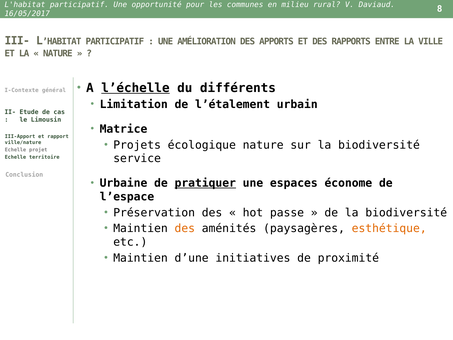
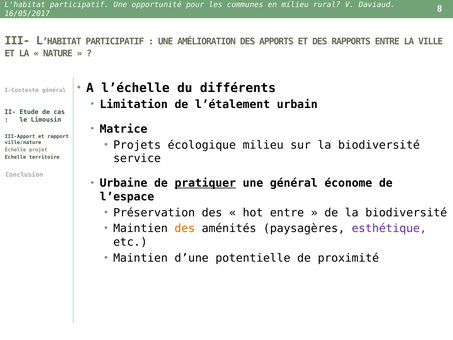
l’échelle underline: present -> none
écologique nature: nature -> milieu
une espaces: espaces -> général
hot passe: passe -> entre
esthétique colour: orange -> purple
initiatives: initiatives -> potentielle
